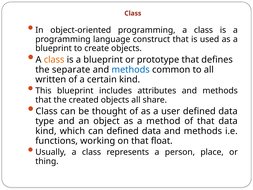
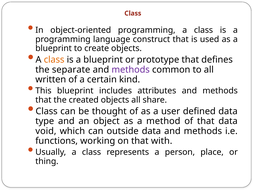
methods at (131, 70) colour: blue -> purple
kind at (46, 131): kind -> void
can defined: defined -> outside
float: float -> with
